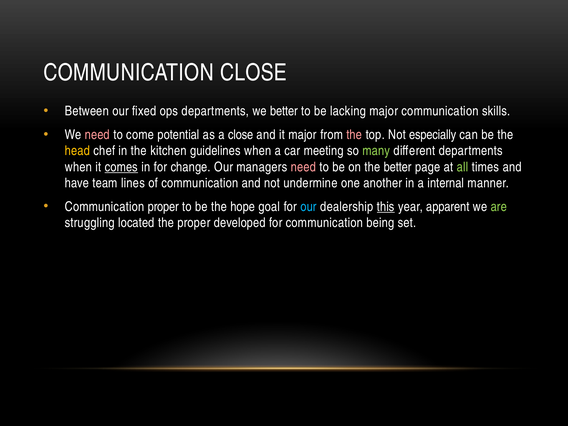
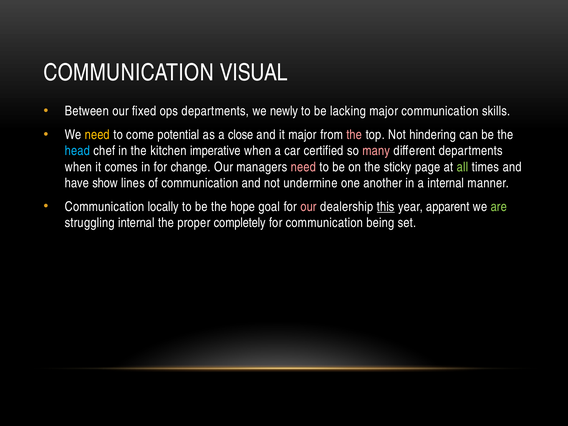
COMMUNICATION CLOSE: CLOSE -> VISUAL
we better: better -> newly
need at (97, 135) colour: pink -> yellow
especially: especially -> hindering
head colour: yellow -> light blue
guidelines: guidelines -> imperative
meeting: meeting -> certified
many colour: light green -> pink
comes underline: present -> none
the better: better -> sticky
team: team -> show
Communication proper: proper -> locally
our at (309, 207) colour: light blue -> pink
struggling located: located -> internal
developed: developed -> completely
